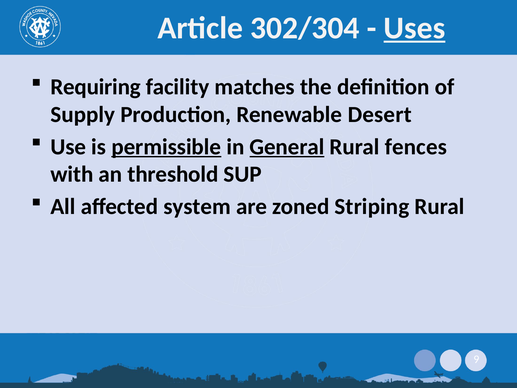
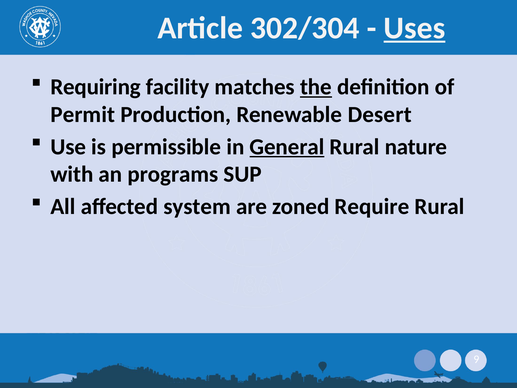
the underline: none -> present
Supply: Supply -> Permit
permissible underline: present -> none
fences: fences -> nature
threshold: threshold -> programs
Striping: Striping -> Require
